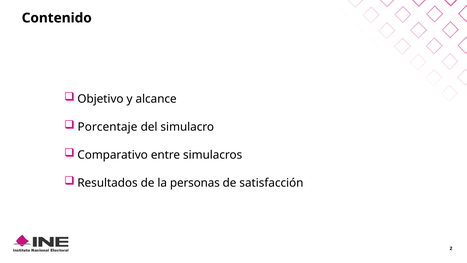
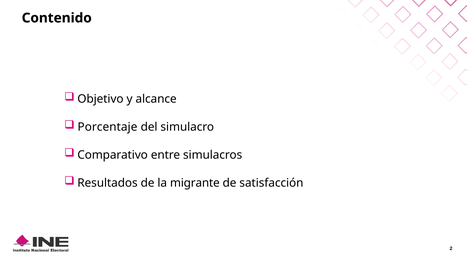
personas: personas -> migrante
